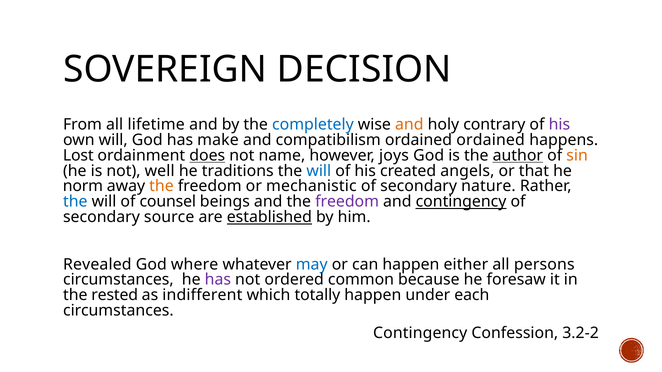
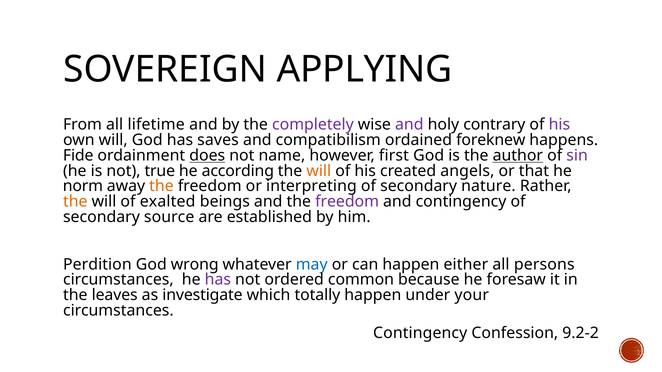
DECISION: DECISION -> APPLYING
completely colour: blue -> purple
and at (409, 125) colour: orange -> purple
make: make -> saves
ordained ordained: ordained -> foreknew
Lost: Lost -> Fide
joys: joys -> first
sin colour: orange -> purple
well: well -> true
traditions: traditions -> according
will at (319, 171) colour: blue -> orange
mechanistic: mechanistic -> interpreting
the at (75, 202) colour: blue -> orange
counsel: counsel -> exalted
contingency at (461, 202) underline: present -> none
established underline: present -> none
Revealed: Revealed -> Perdition
where: where -> wrong
rested: rested -> leaves
indifferent: indifferent -> investigate
each: each -> your
3.2-2: 3.2-2 -> 9.2-2
